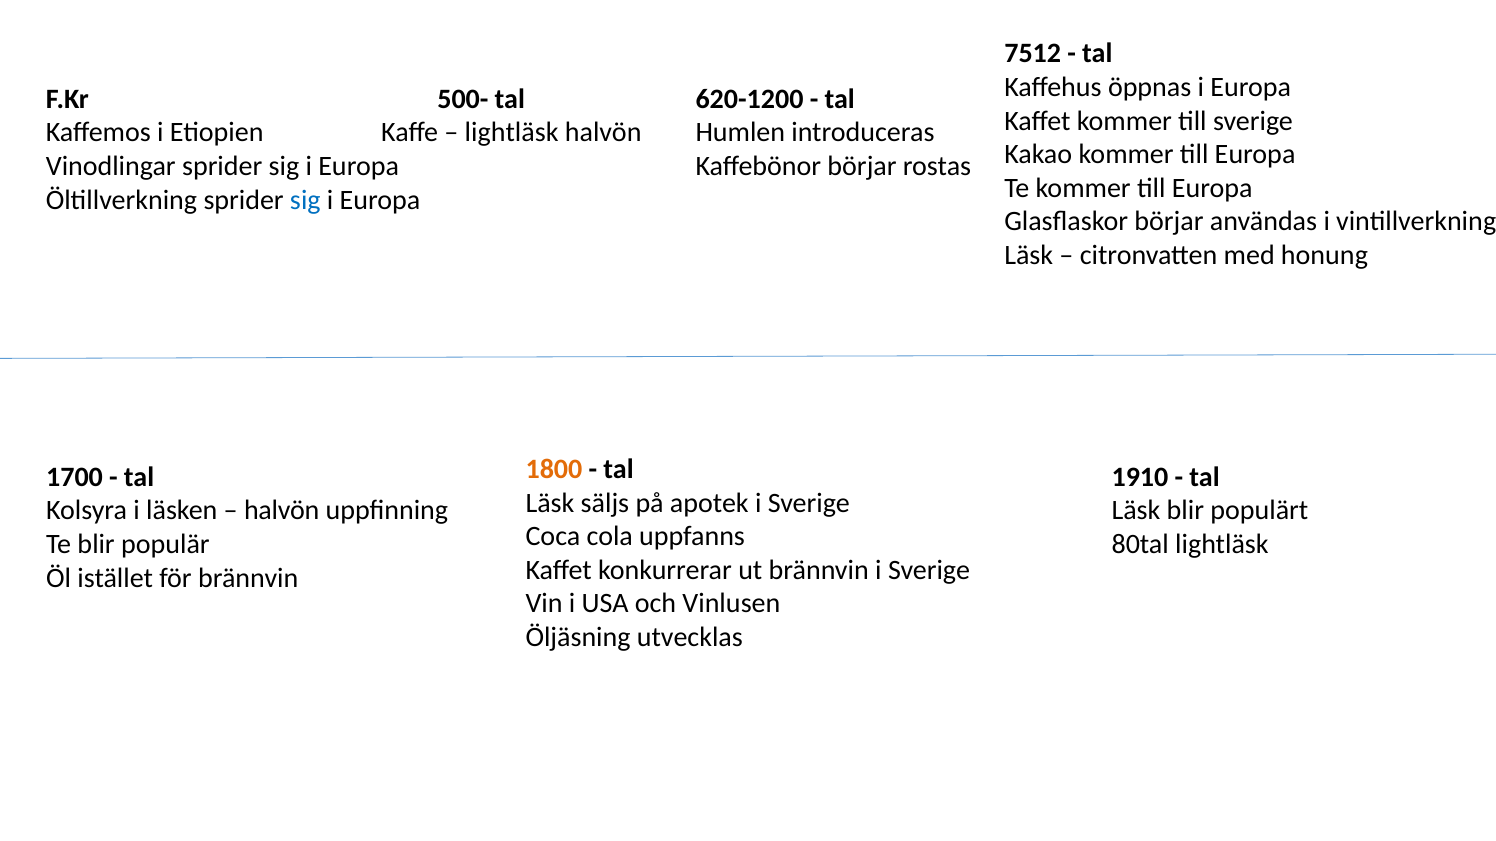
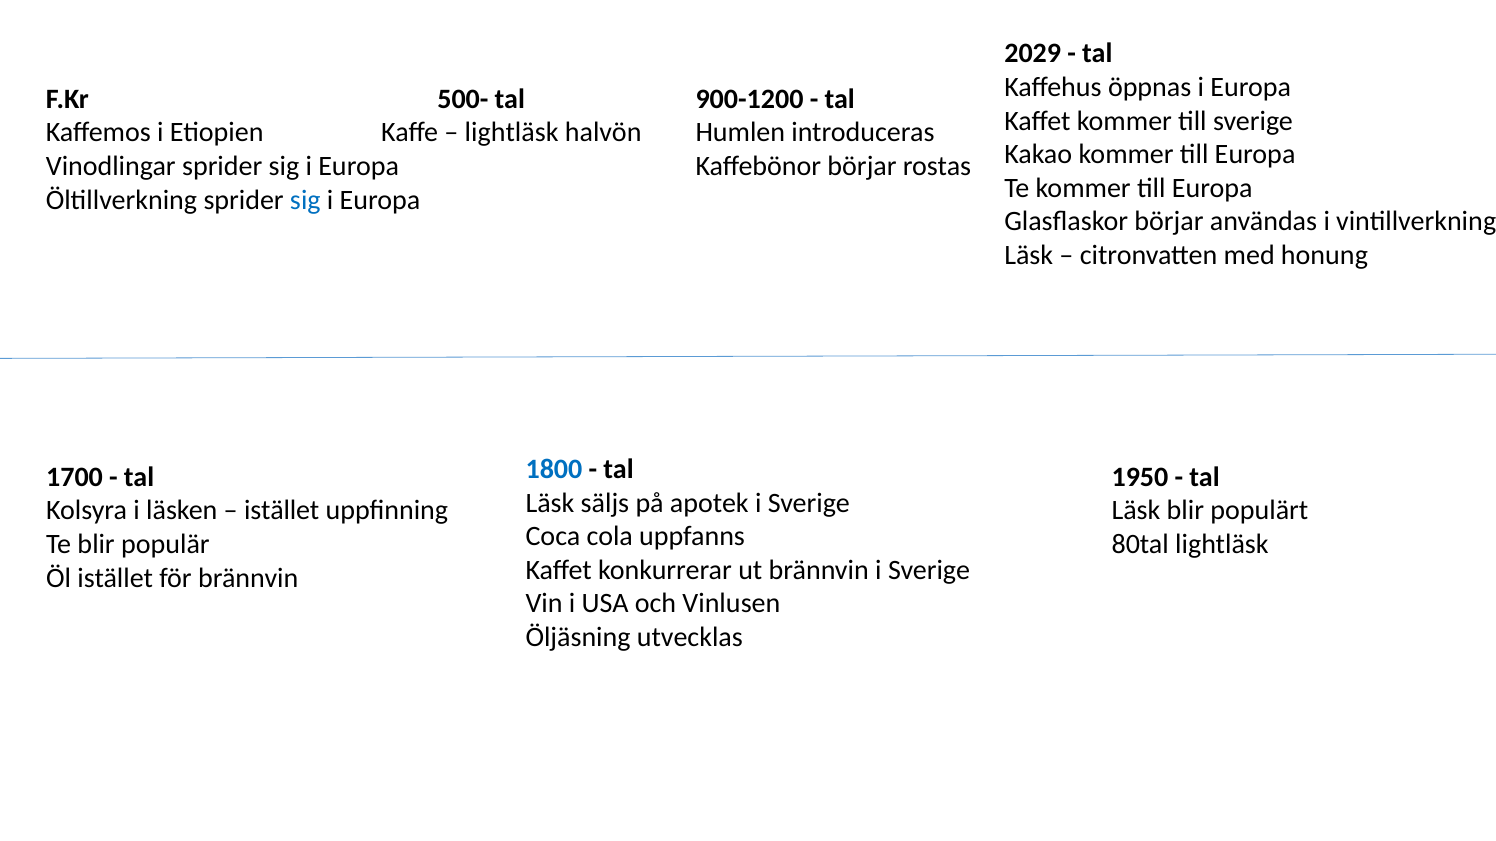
7512: 7512 -> 2029
620-1200: 620-1200 -> 900-1200
1800 colour: orange -> blue
1910: 1910 -> 1950
halvön at (282, 511): halvön -> istället
